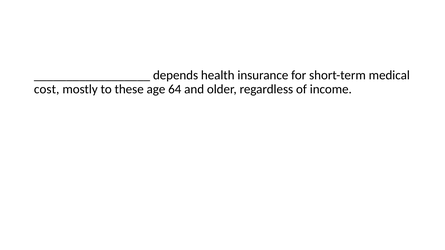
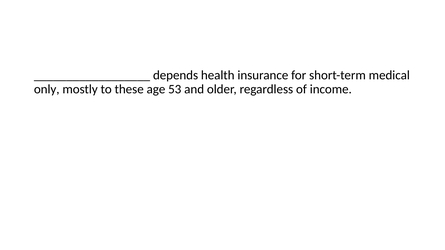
cost: cost -> only
64: 64 -> 53
